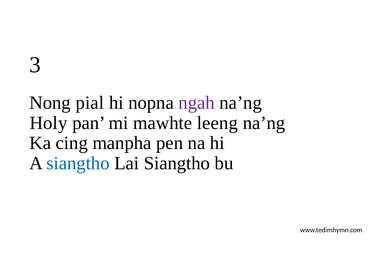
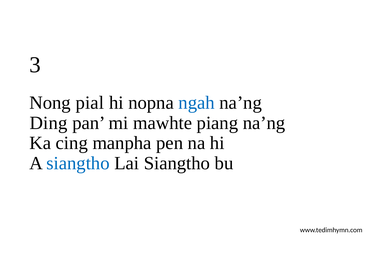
ngah colour: purple -> blue
Holy: Holy -> Ding
leeng: leeng -> piang
